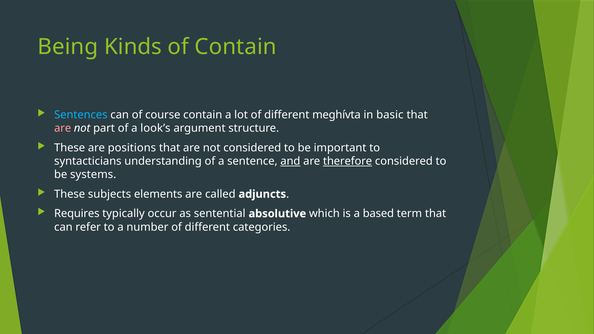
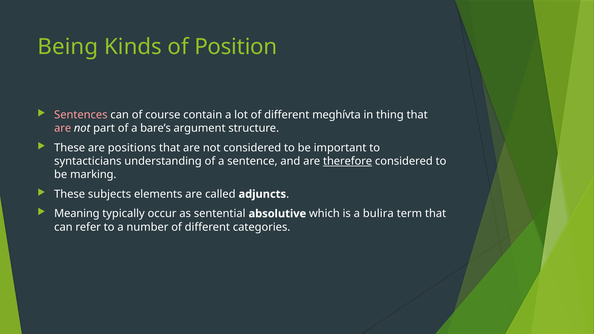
of Contain: Contain -> Position
Sentences colour: light blue -> pink
basic: basic -> thing
look’s: look’s -> bare’s
and underline: present -> none
systems: systems -> marking
Requires: Requires -> Meaning
based: based -> bulira
